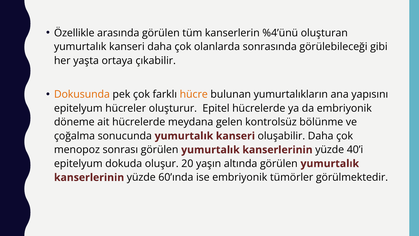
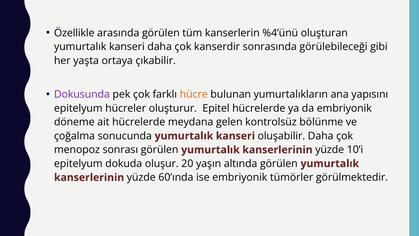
olanlarda: olanlarda -> kanserdir
Dokusunda colour: orange -> purple
40’i: 40’i -> 10’i
